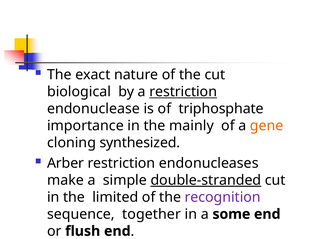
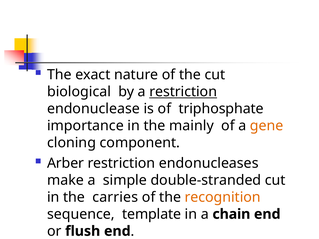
synthesized: synthesized -> component
double-stranded underline: present -> none
limited: limited -> carries
recognition colour: purple -> orange
together: together -> template
some: some -> chain
